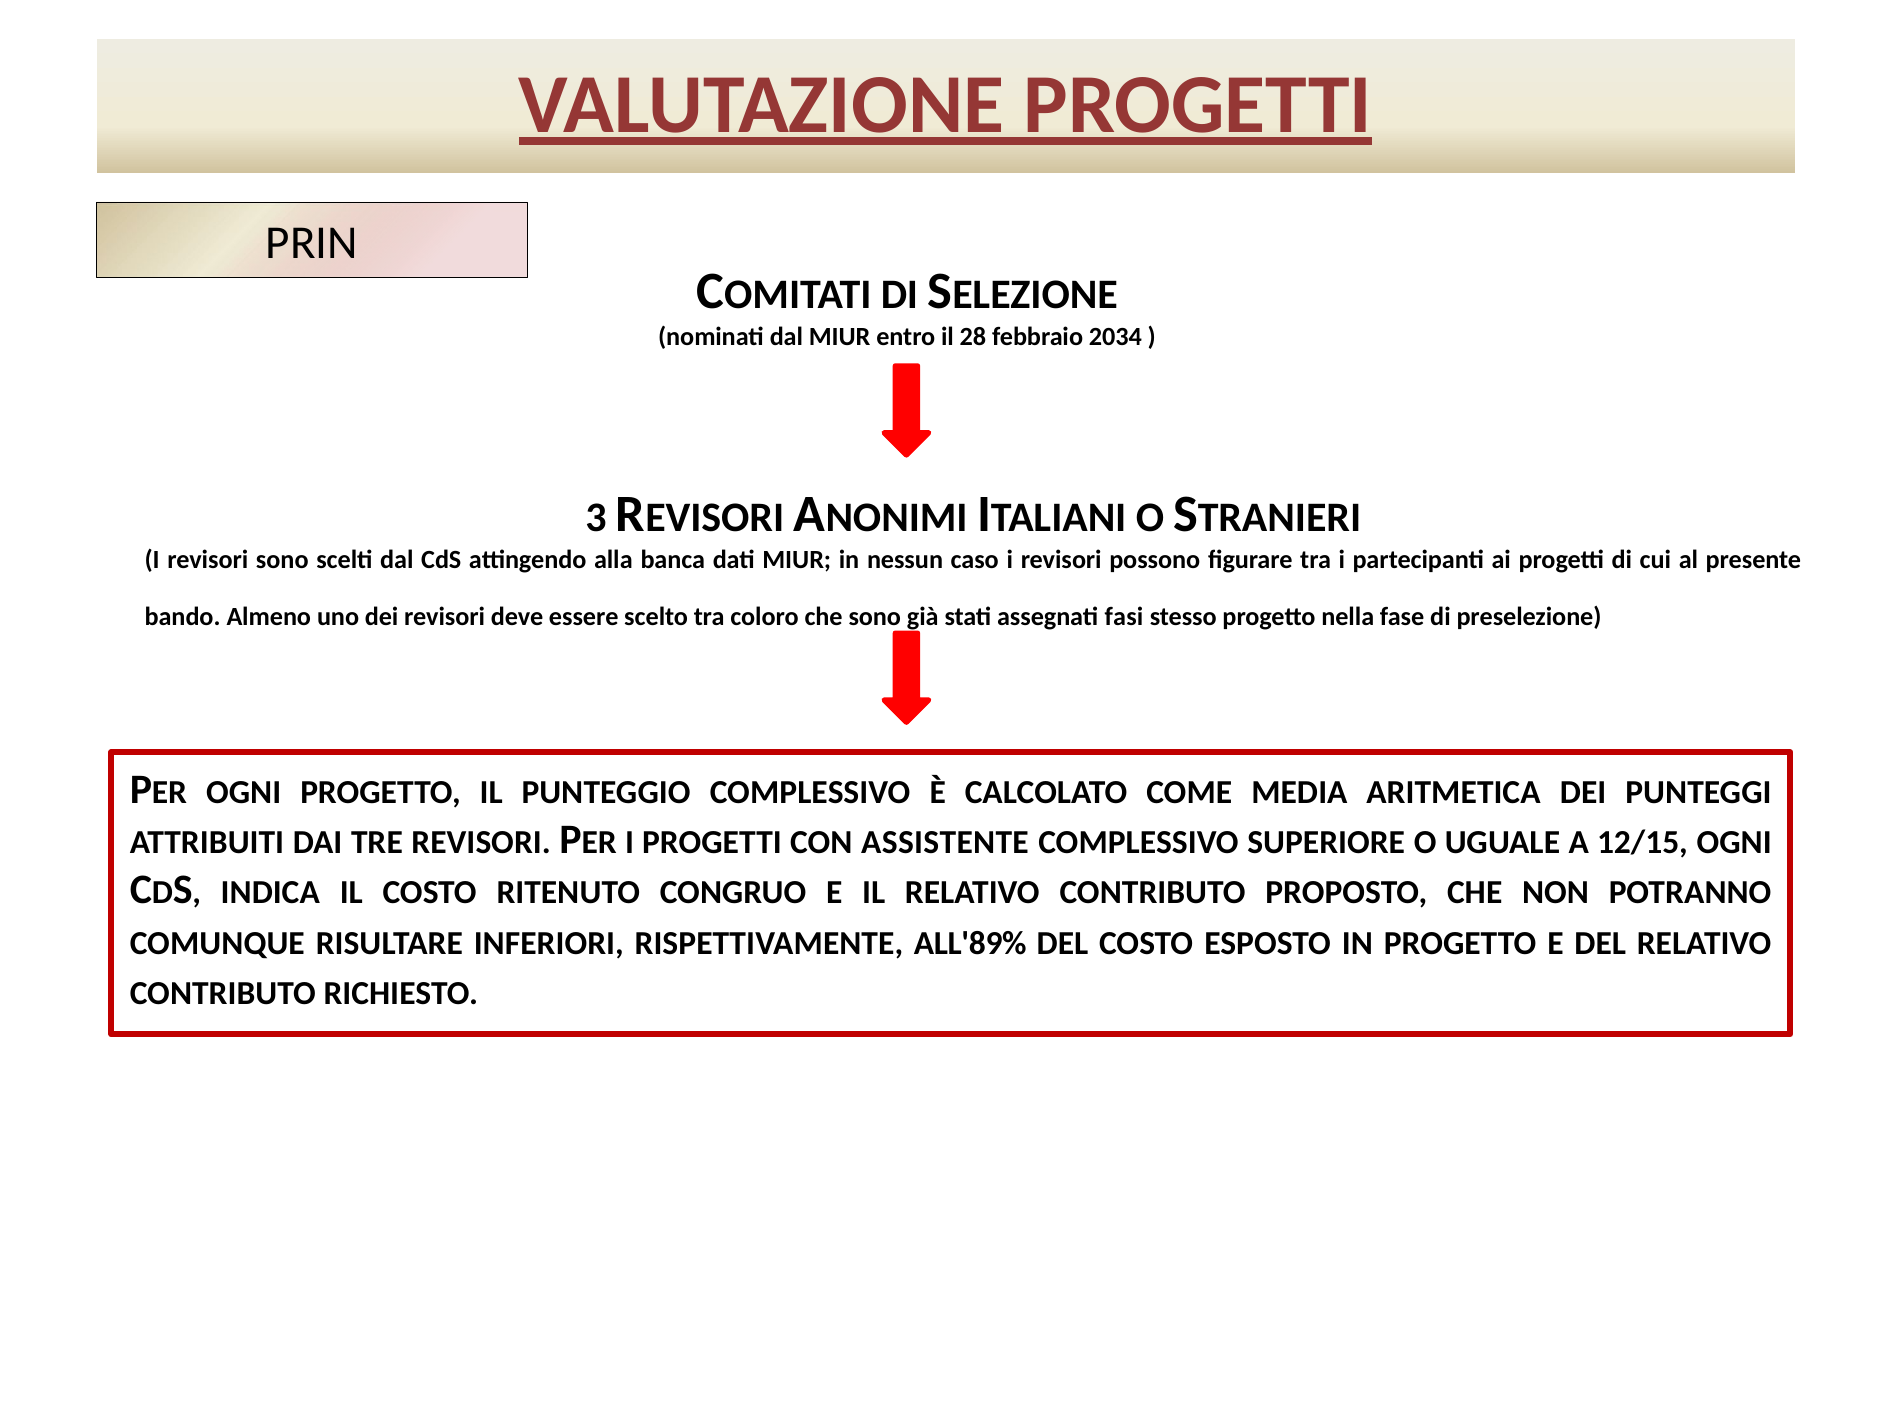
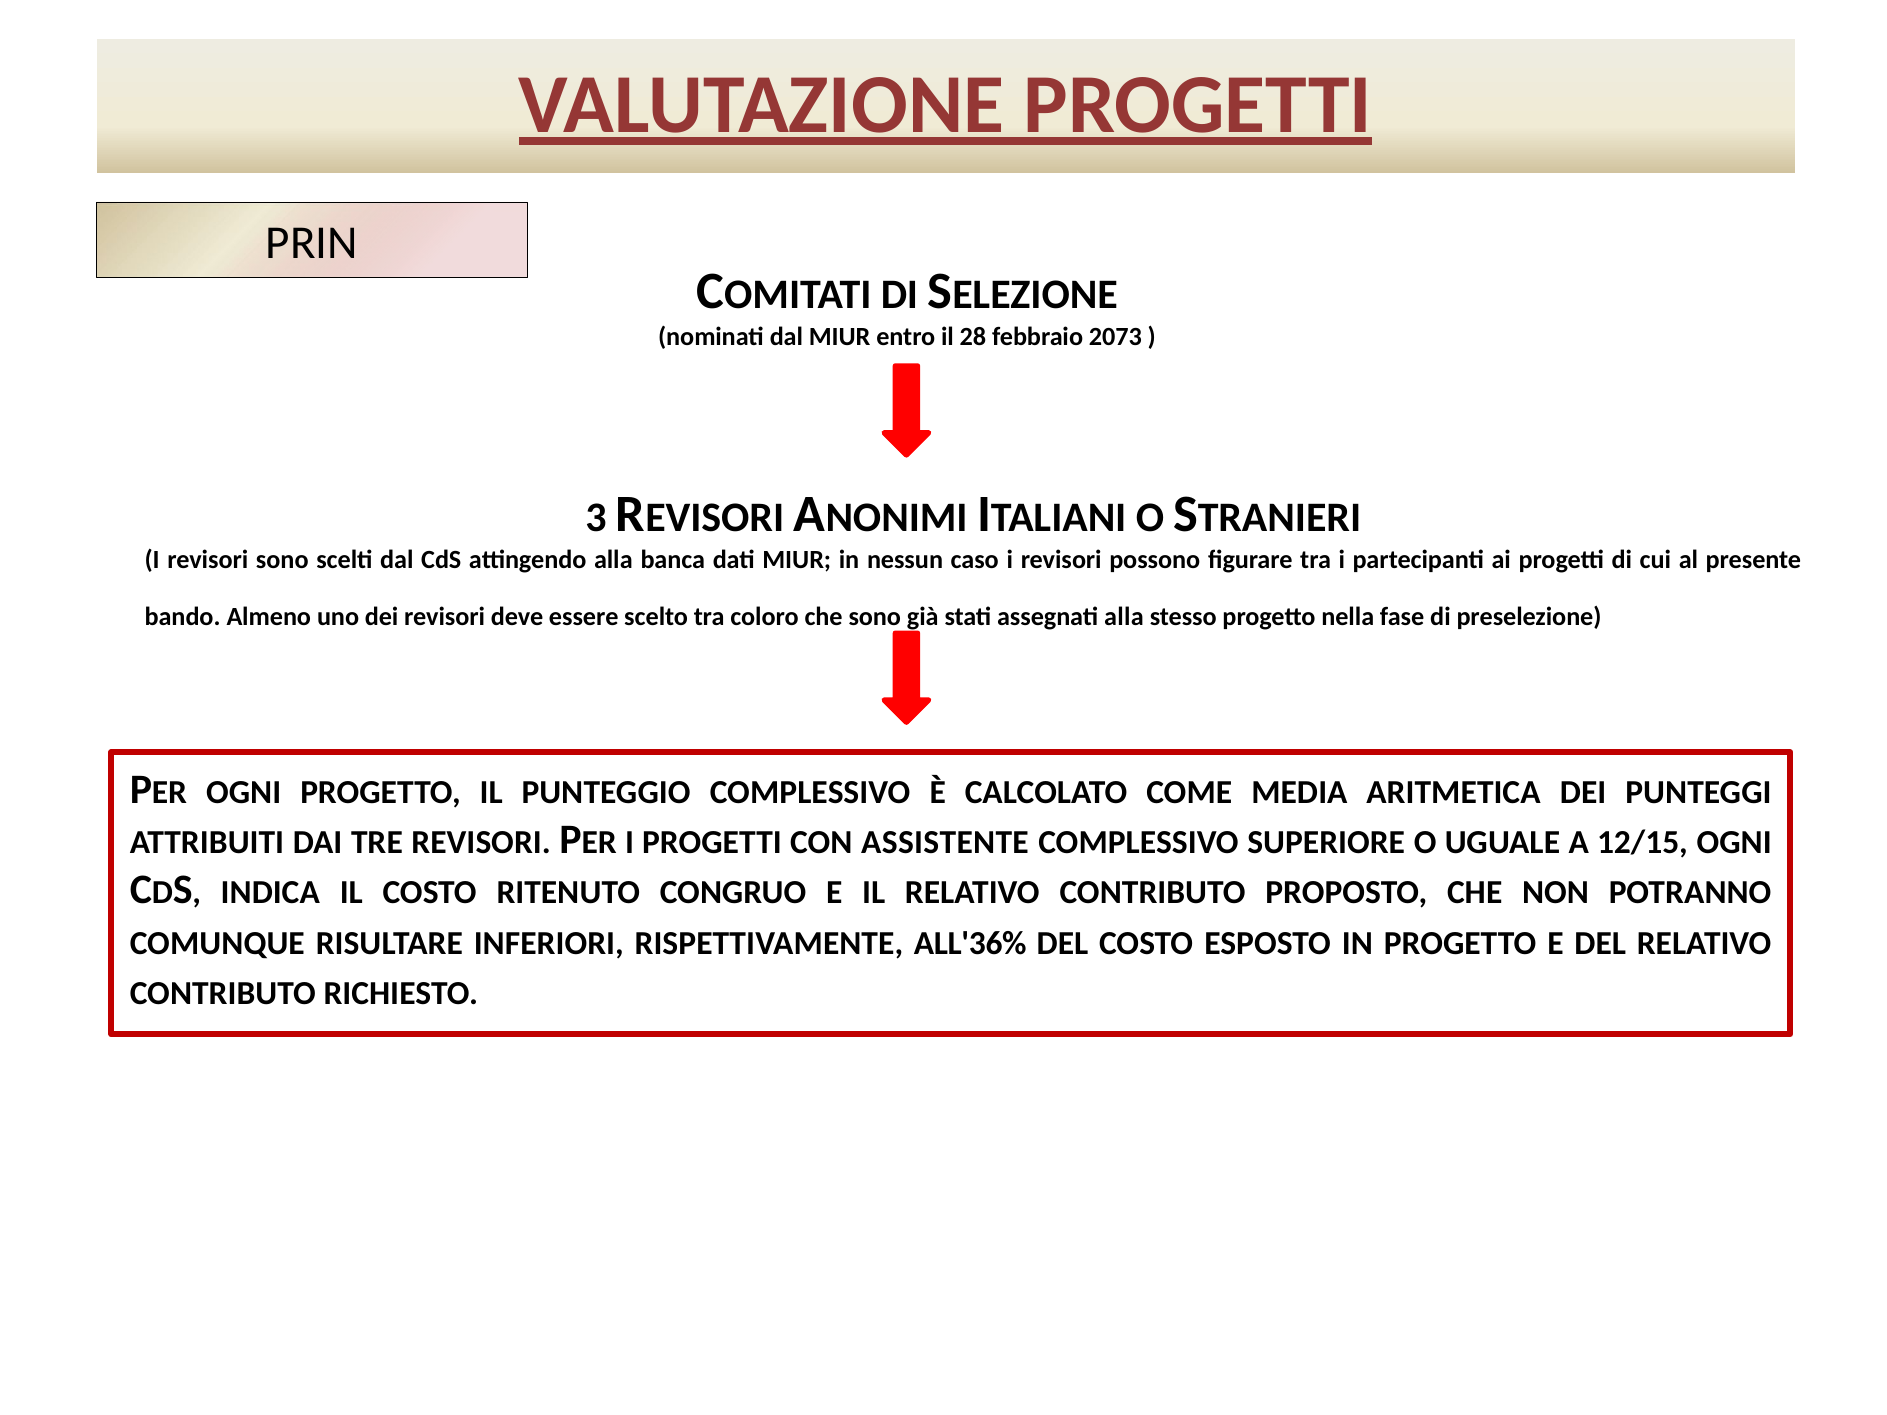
2034: 2034 -> 2073
assegnati fasi: fasi -> alla
ALL'89%: ALL'89% -> ALL'36%
